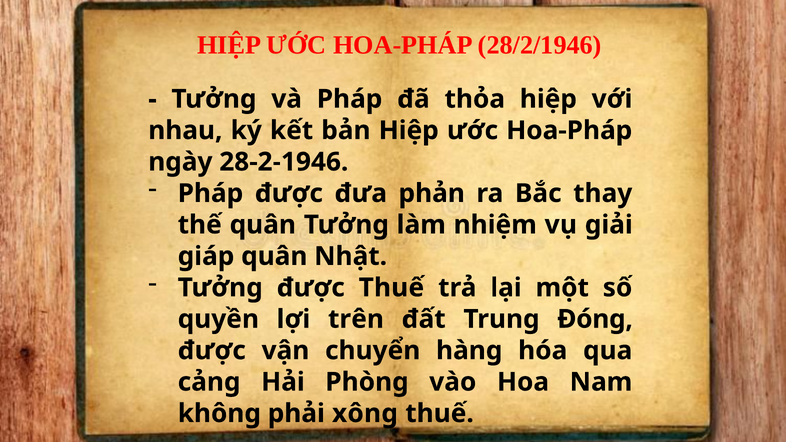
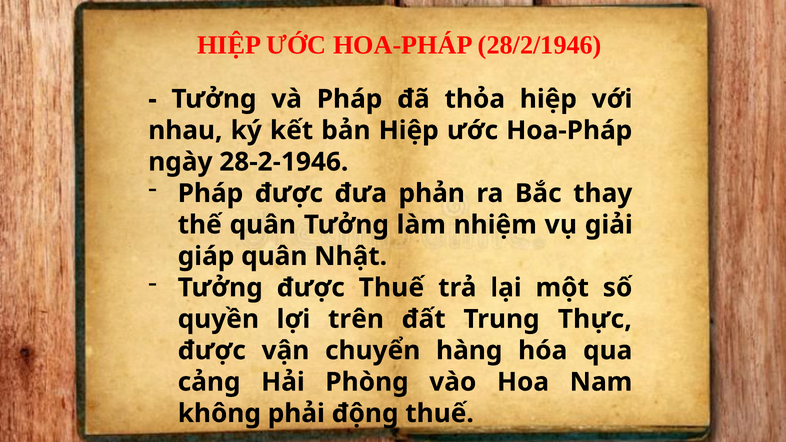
Đóng: Đóng -> Thực
xông: xông -> động
